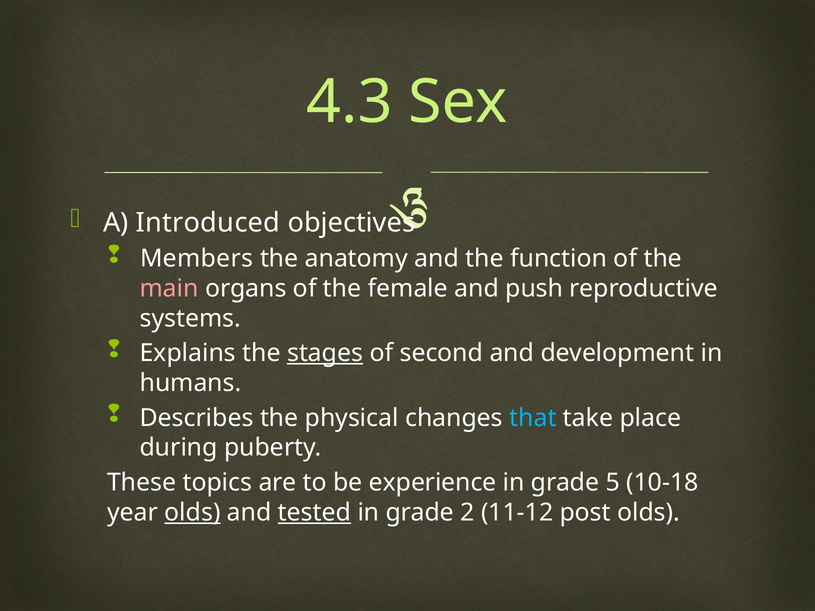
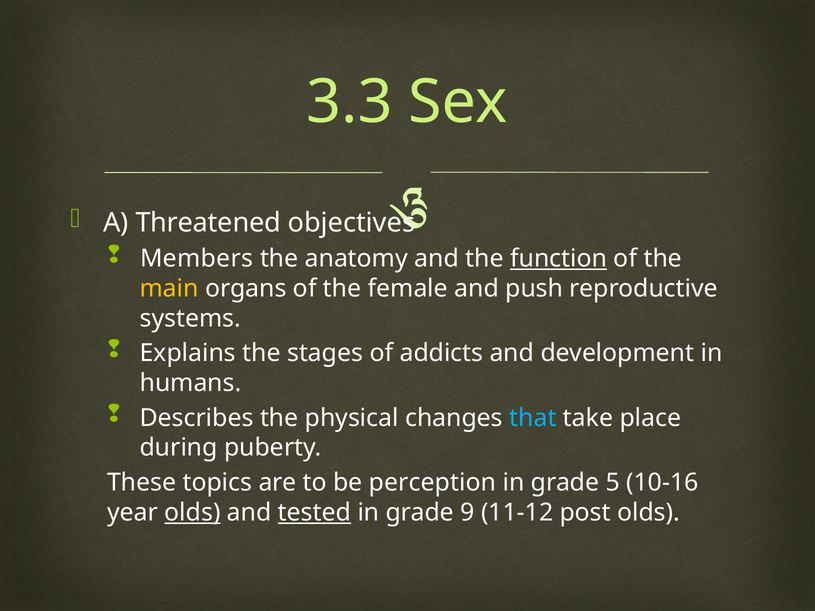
4.3: 4.3 -> 3.3
Introduced: Introduced -> Threatened
function underline: none -> present
main colour: pink -> yellow
stages underline: present -> none
second: second -> addicts
experience: experience -> perception
10-18: 10-18 -> 10-16
2: 2 -> 9
